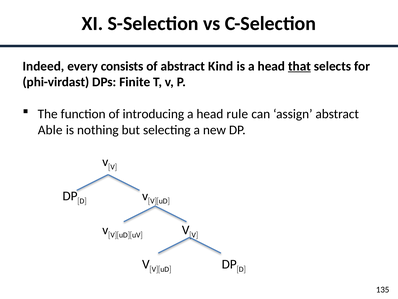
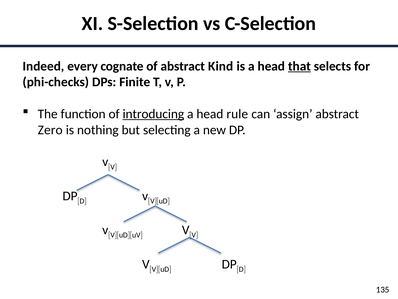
consists: consists -> cognate
phi-virdast: phi-virdast -> phi-checks
introducing underline: none -> present
Able: Able -> Zero
